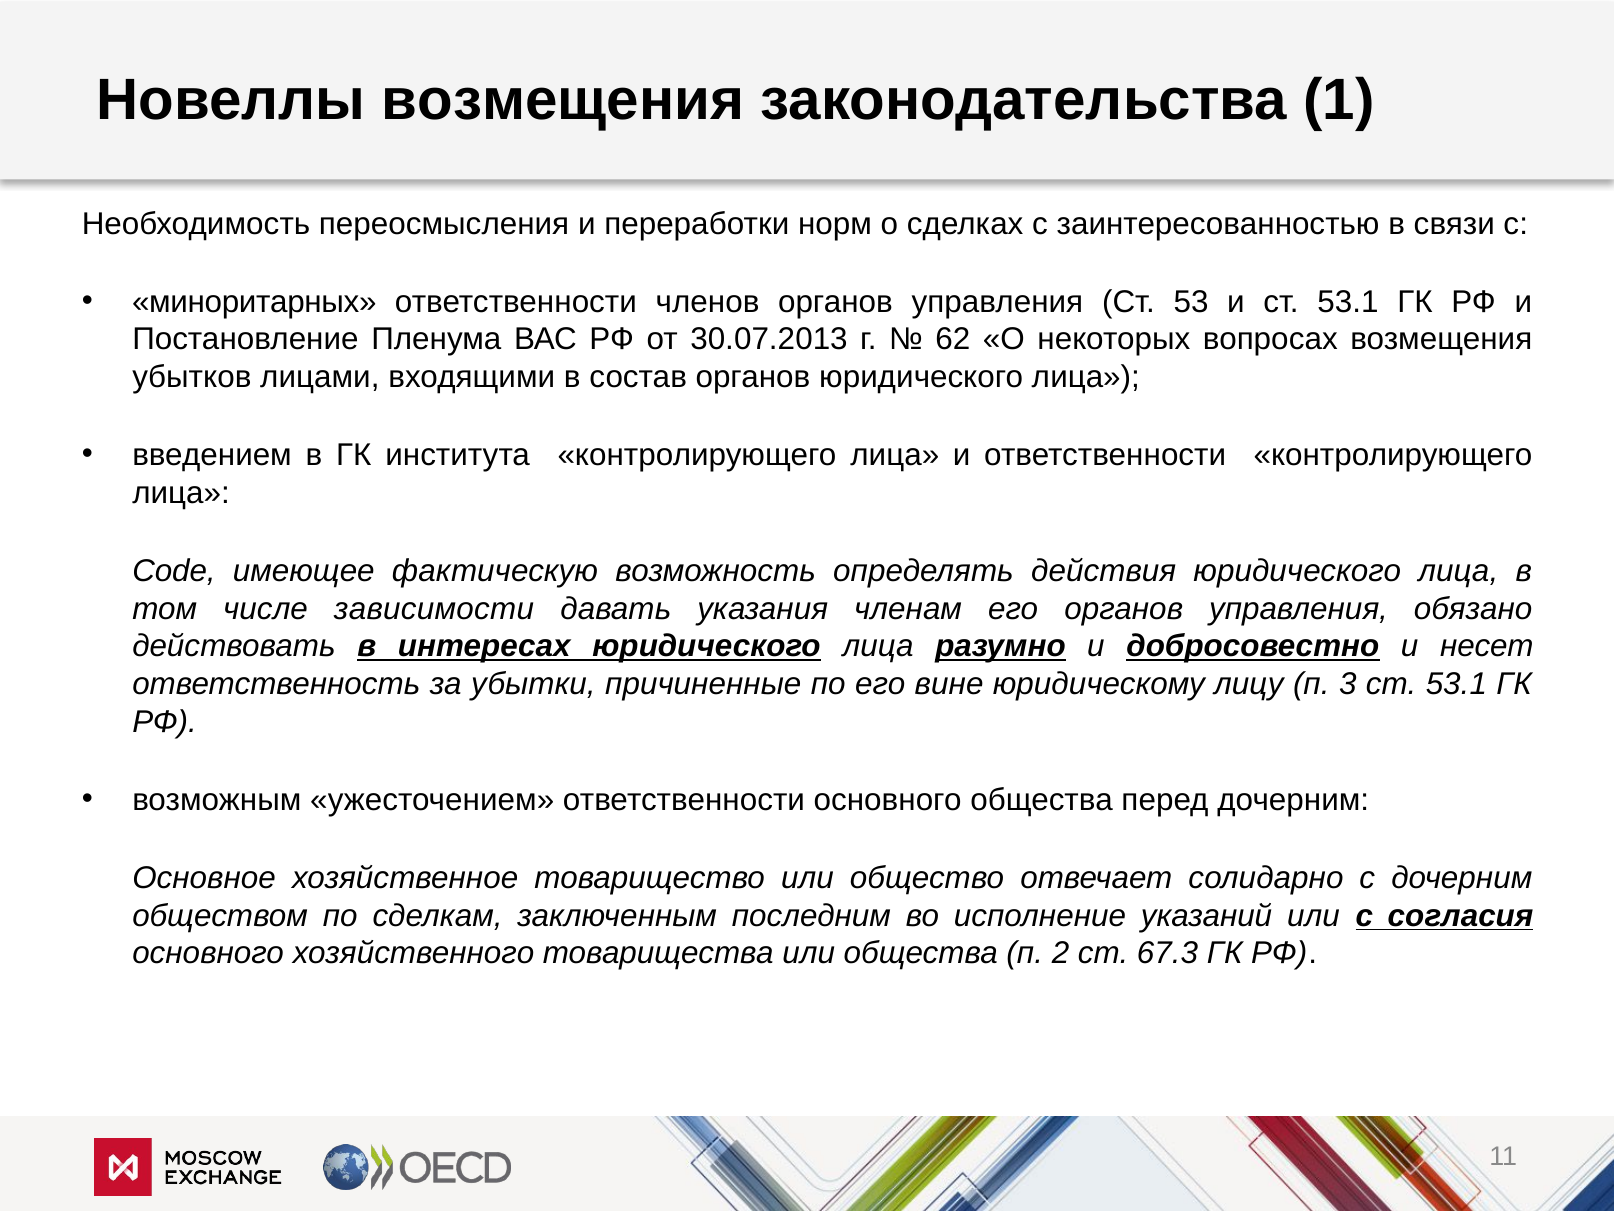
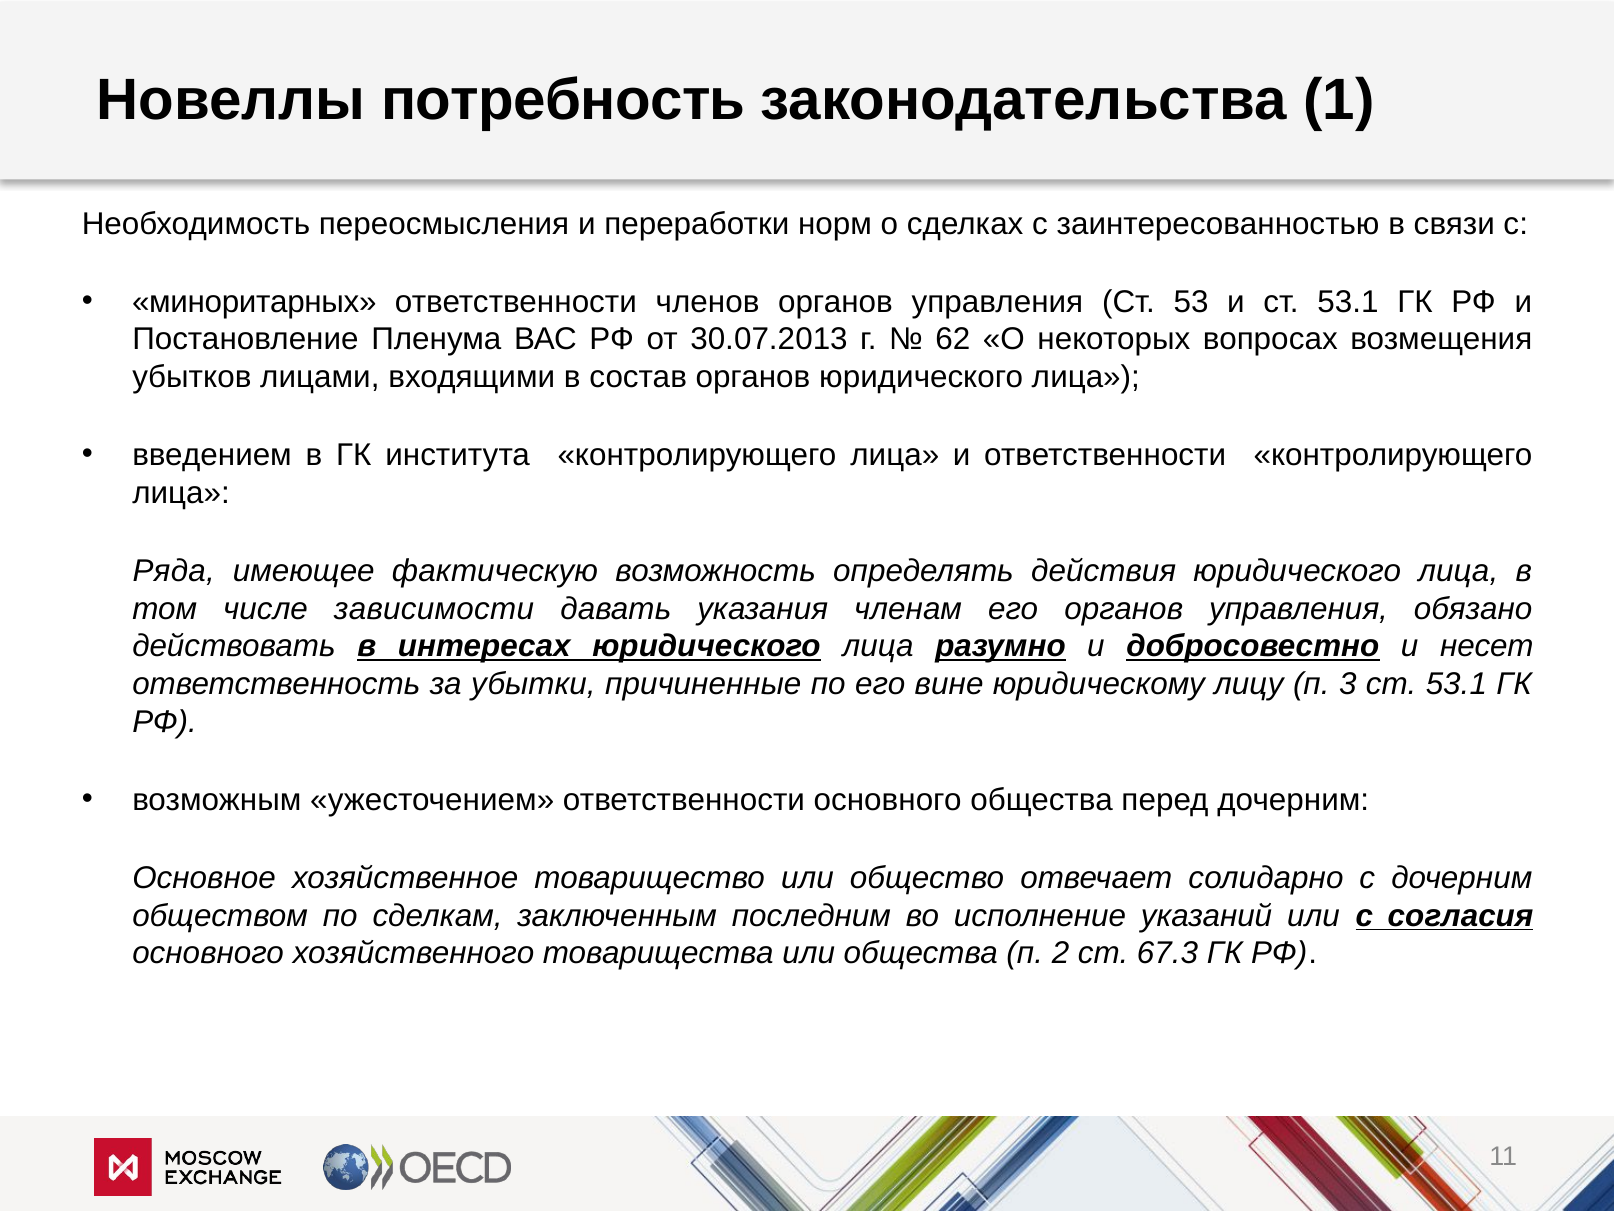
Новеллы возмещения: возмещения -> потребность
Code: Code -> Ряда
